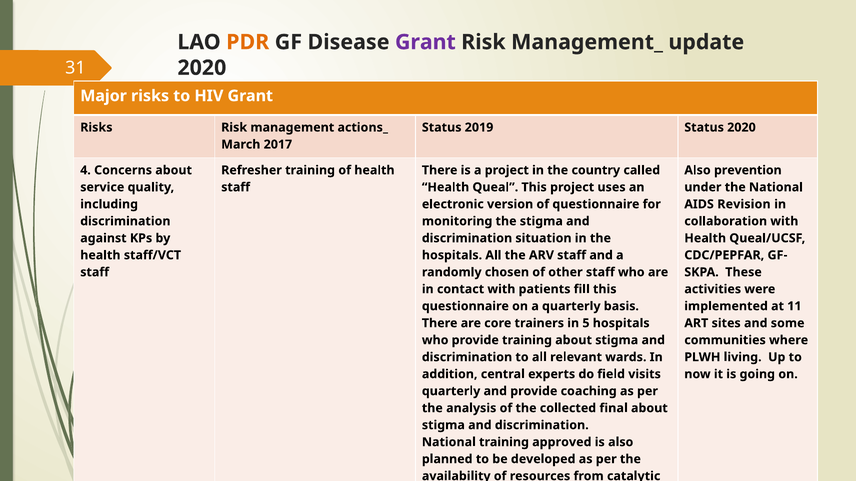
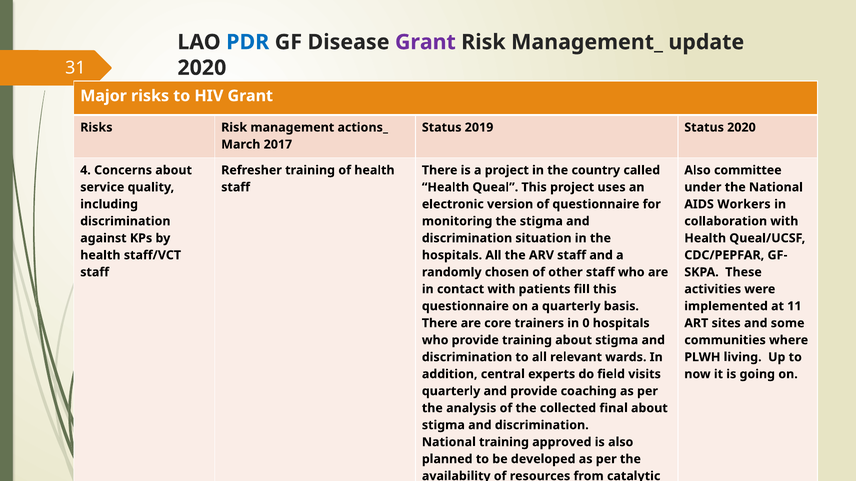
PDR colour: orange -> blue
prevention: prevention -> committee
Revision: Revision -> Workers
5: 5 -> 0
